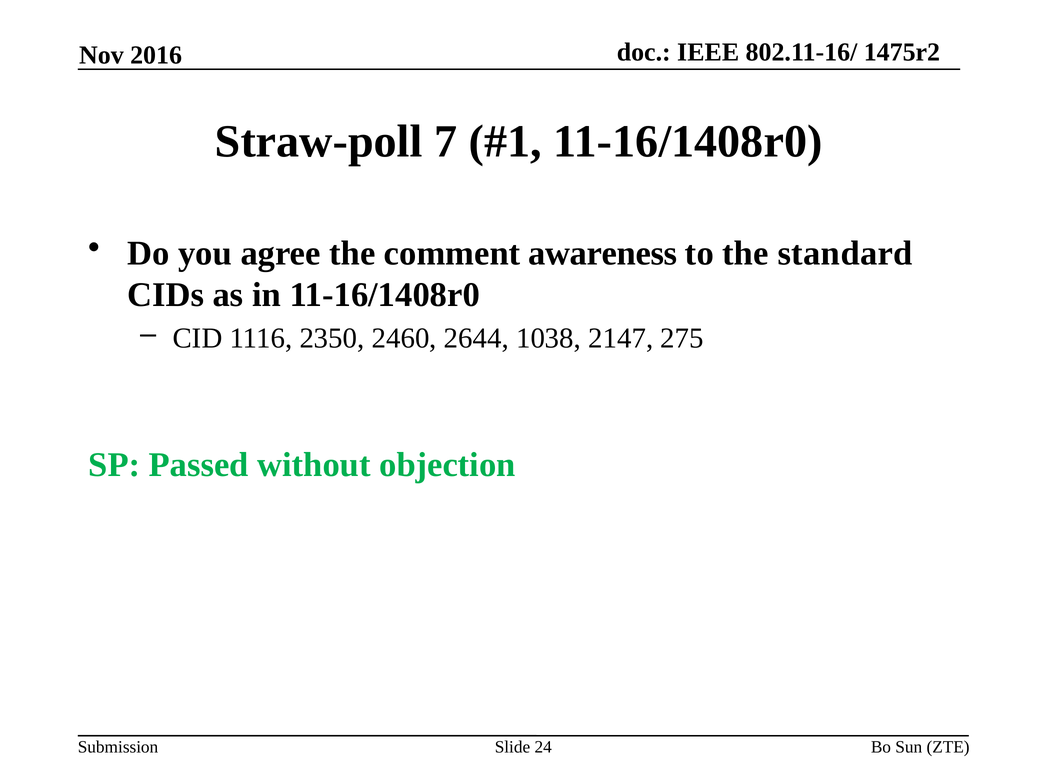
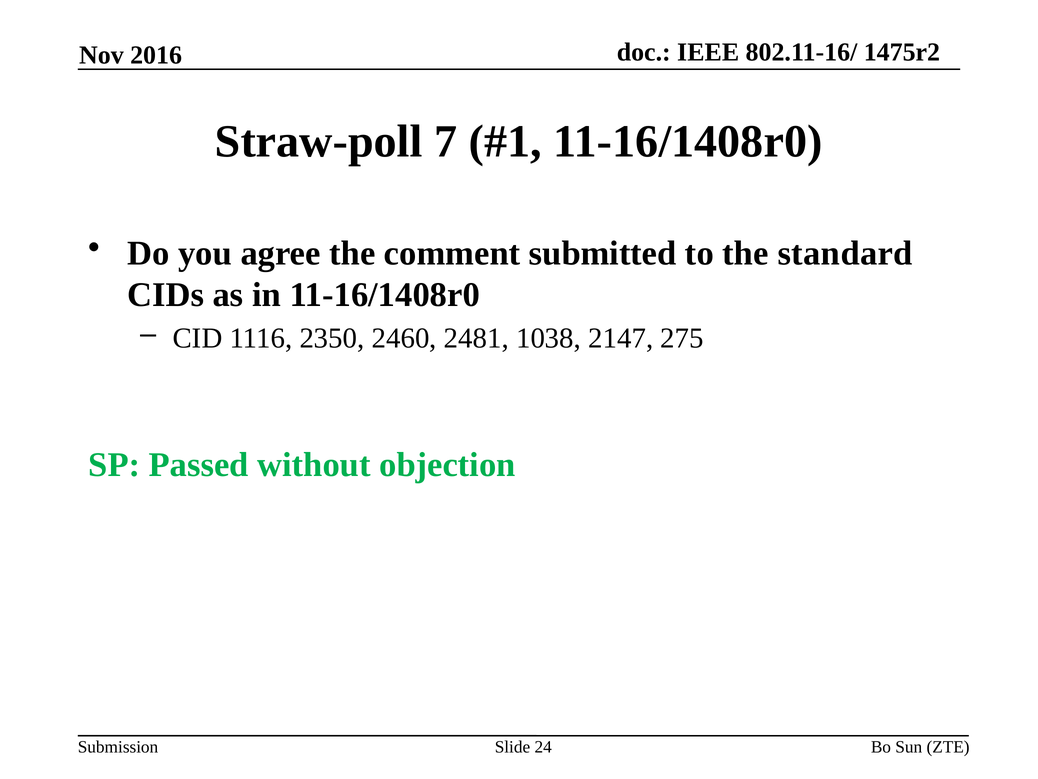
awareness: awareness -> submitted
2644: 2644 -> 2481
